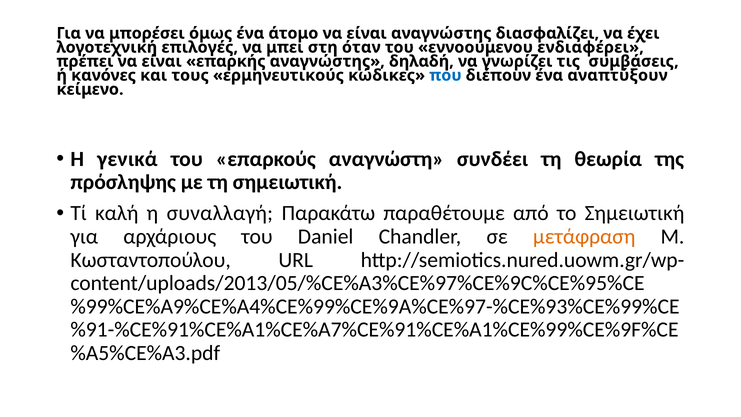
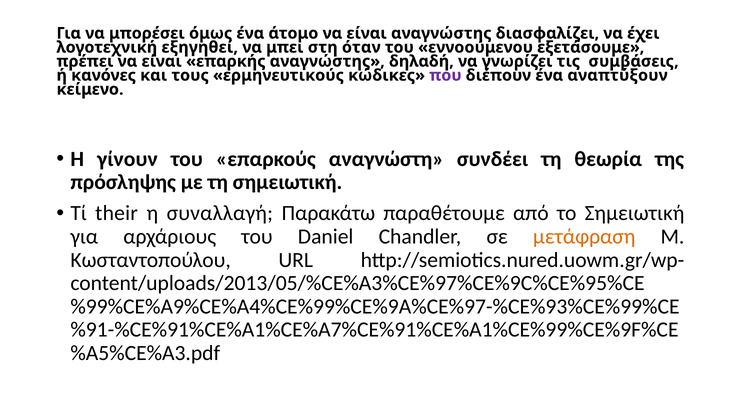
επιλογές: επιλογές -> εξηγηθεί
ενδιαφέρει: ενδιαφέρει -> εξετάσουμε
που colour: blue -> purple
γενικά: γενικά -> γίνουν
καλή: καλή -> their
